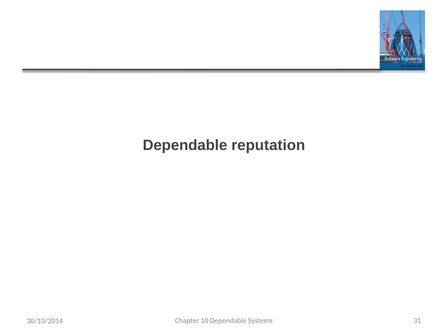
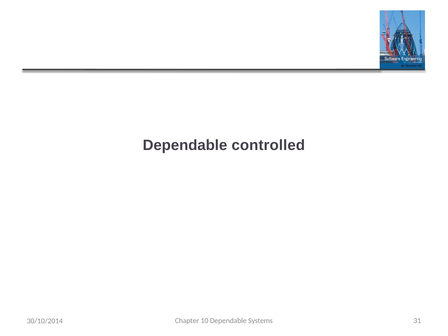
reputation: reputation -> controlled
